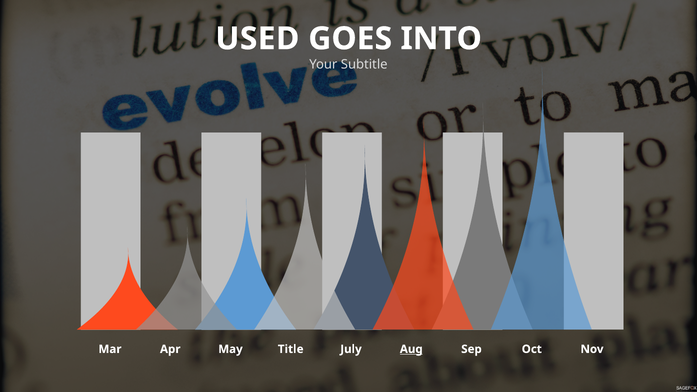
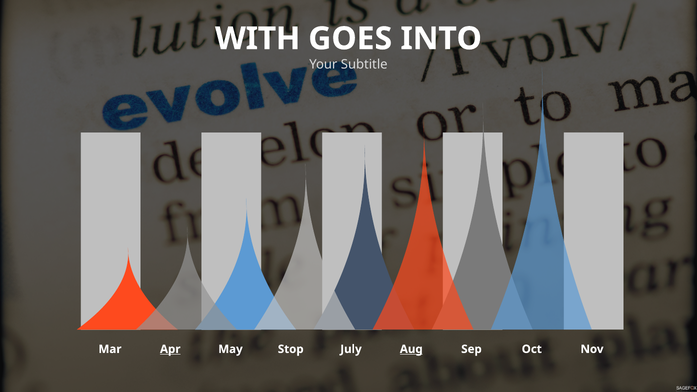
USED: USED -> WITH
Apr underline: none -> present
Title: Title -> Stop
